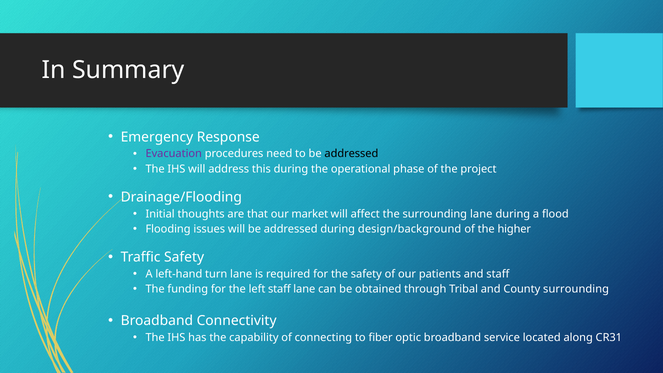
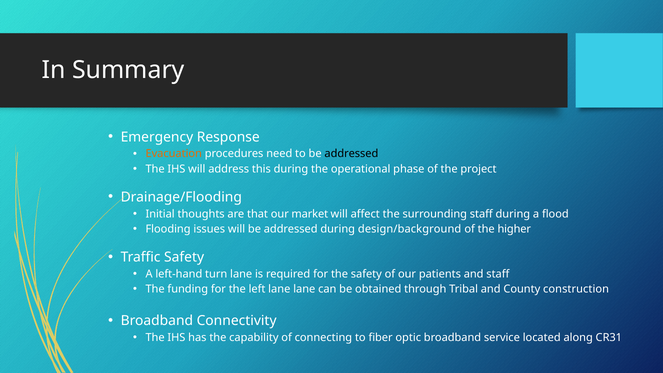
Evacuation colour: purple -> orange
surrounding lane: lane -> staff
left staff: staff -> lane
County surrounding: surrounding -> construction
